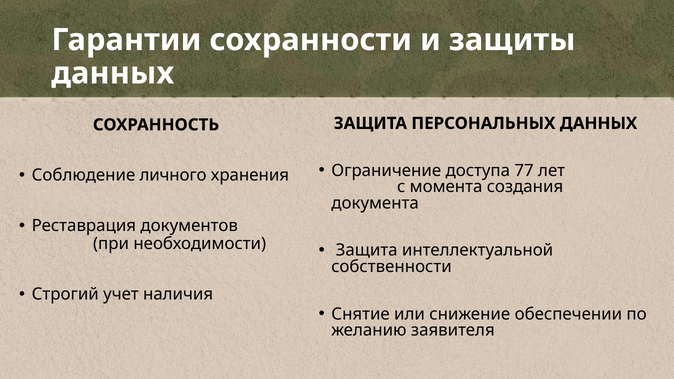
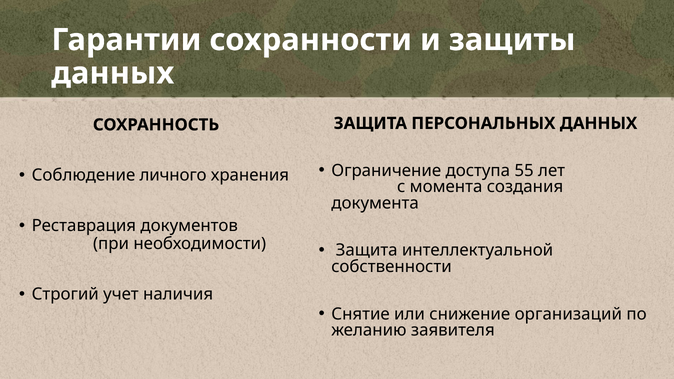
77: 77 -> 55
обеспечении: обеспечении -> организаций
